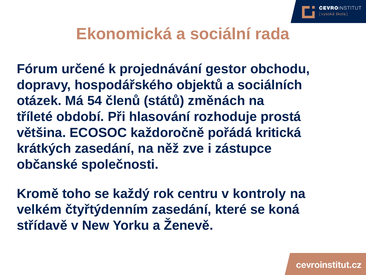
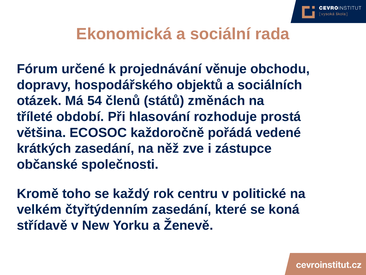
gestor: gestor -> věnuje
kritická: kritická -> vedené
kontroly: kontroly -> politické
